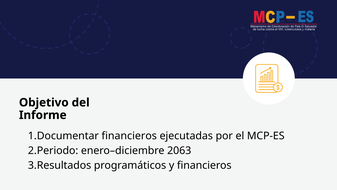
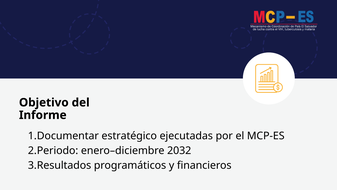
financieros at (129, 136): financieros -> estratégico
2063: 2063 -> 2032
